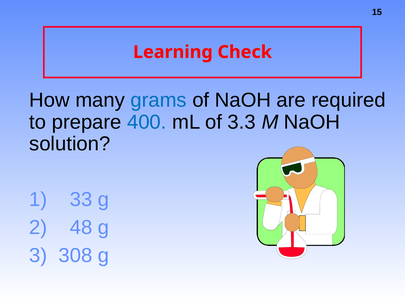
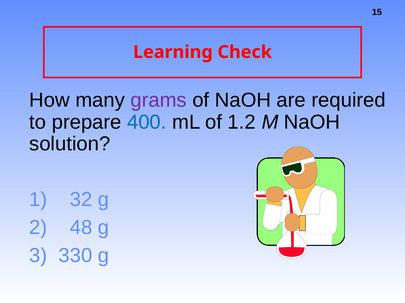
grams colour: blue -> purple
3.3: 3.3 -> 1.2
33: 33 -> 32
308: 308 -> 330
